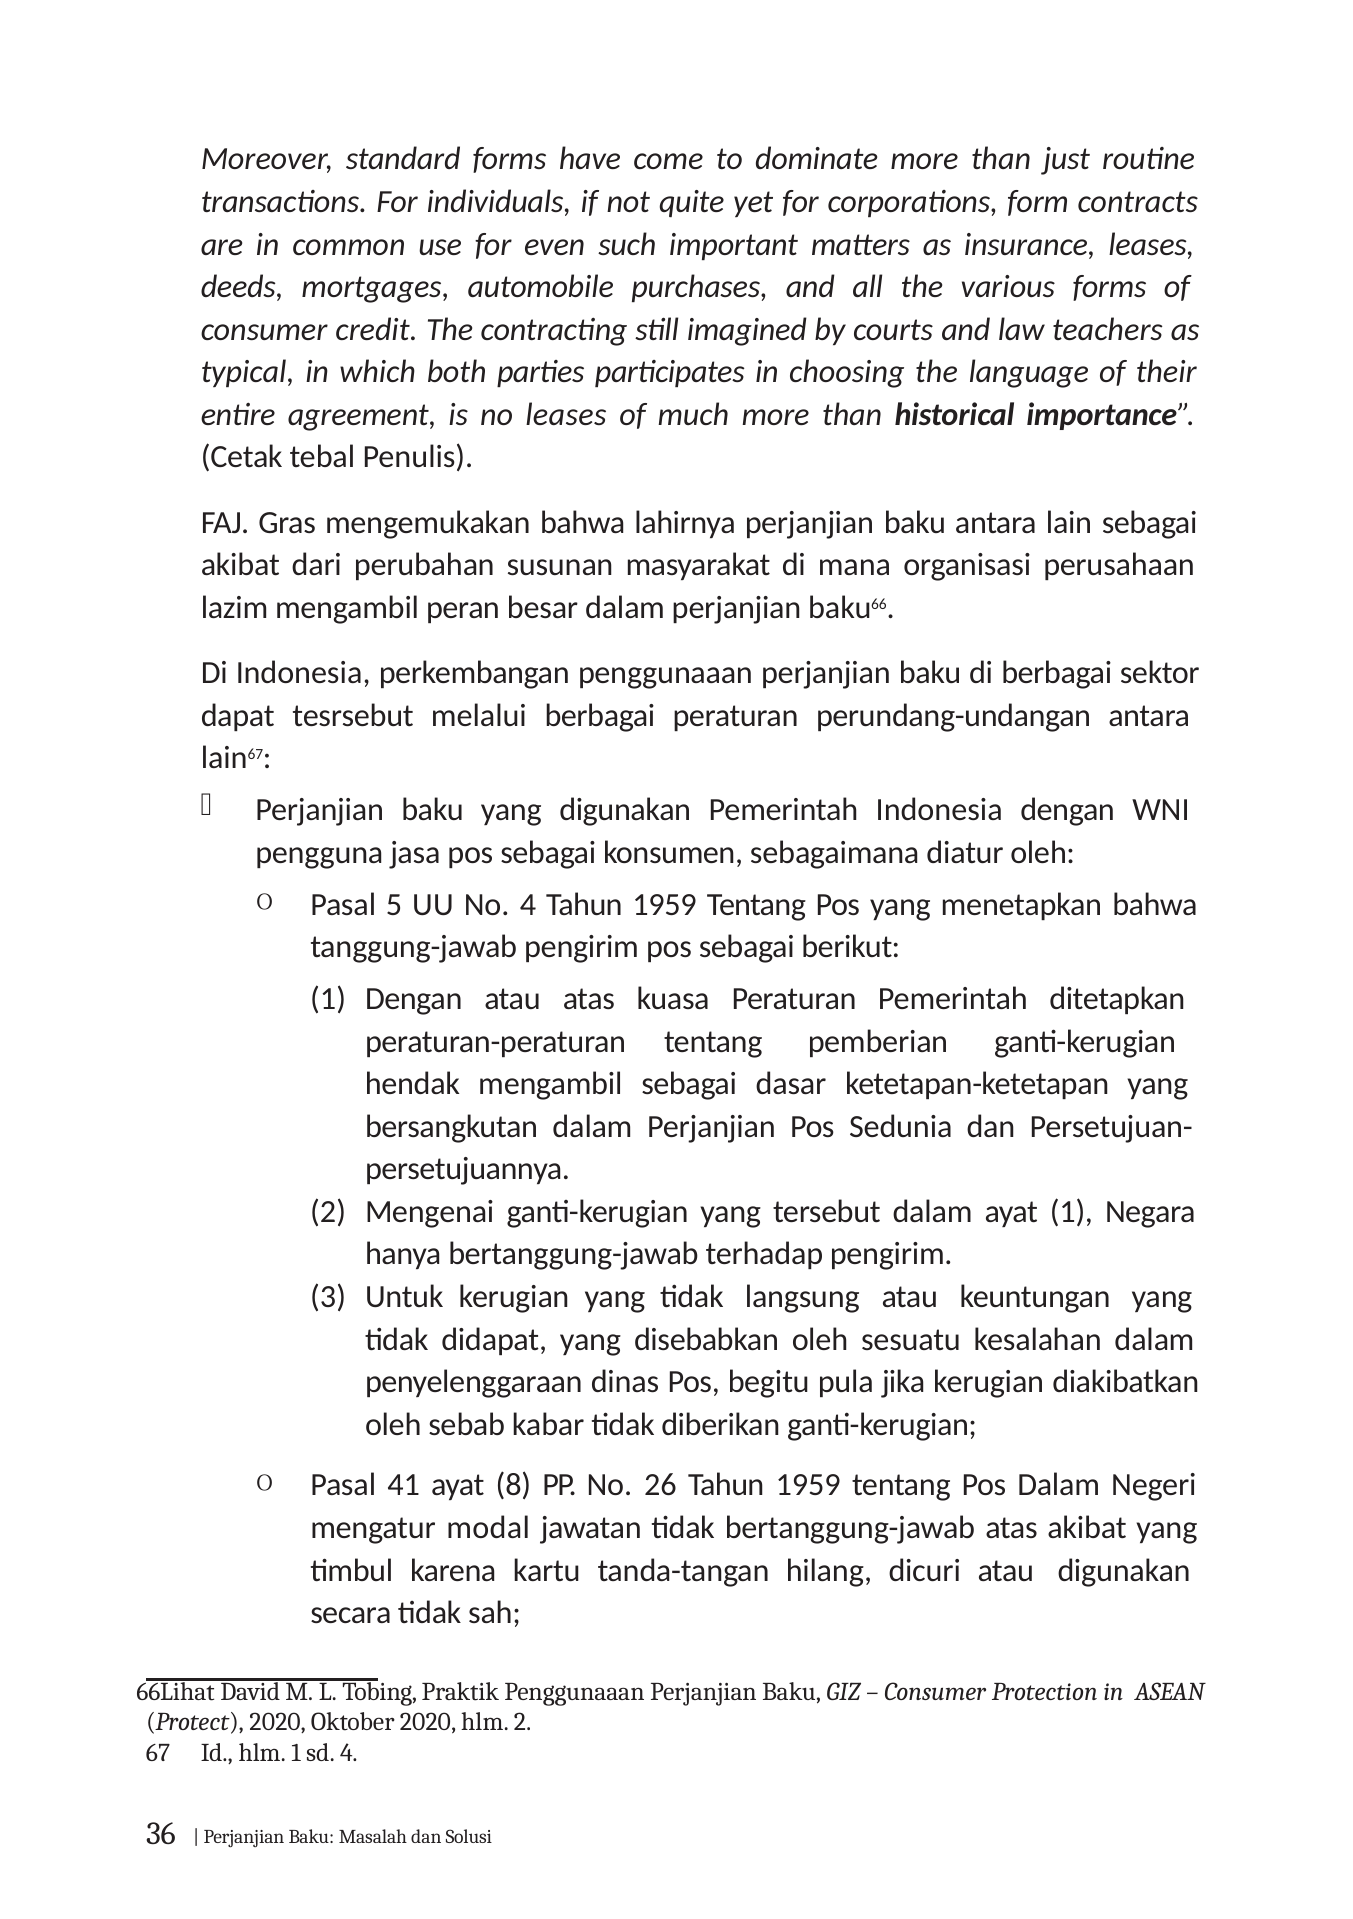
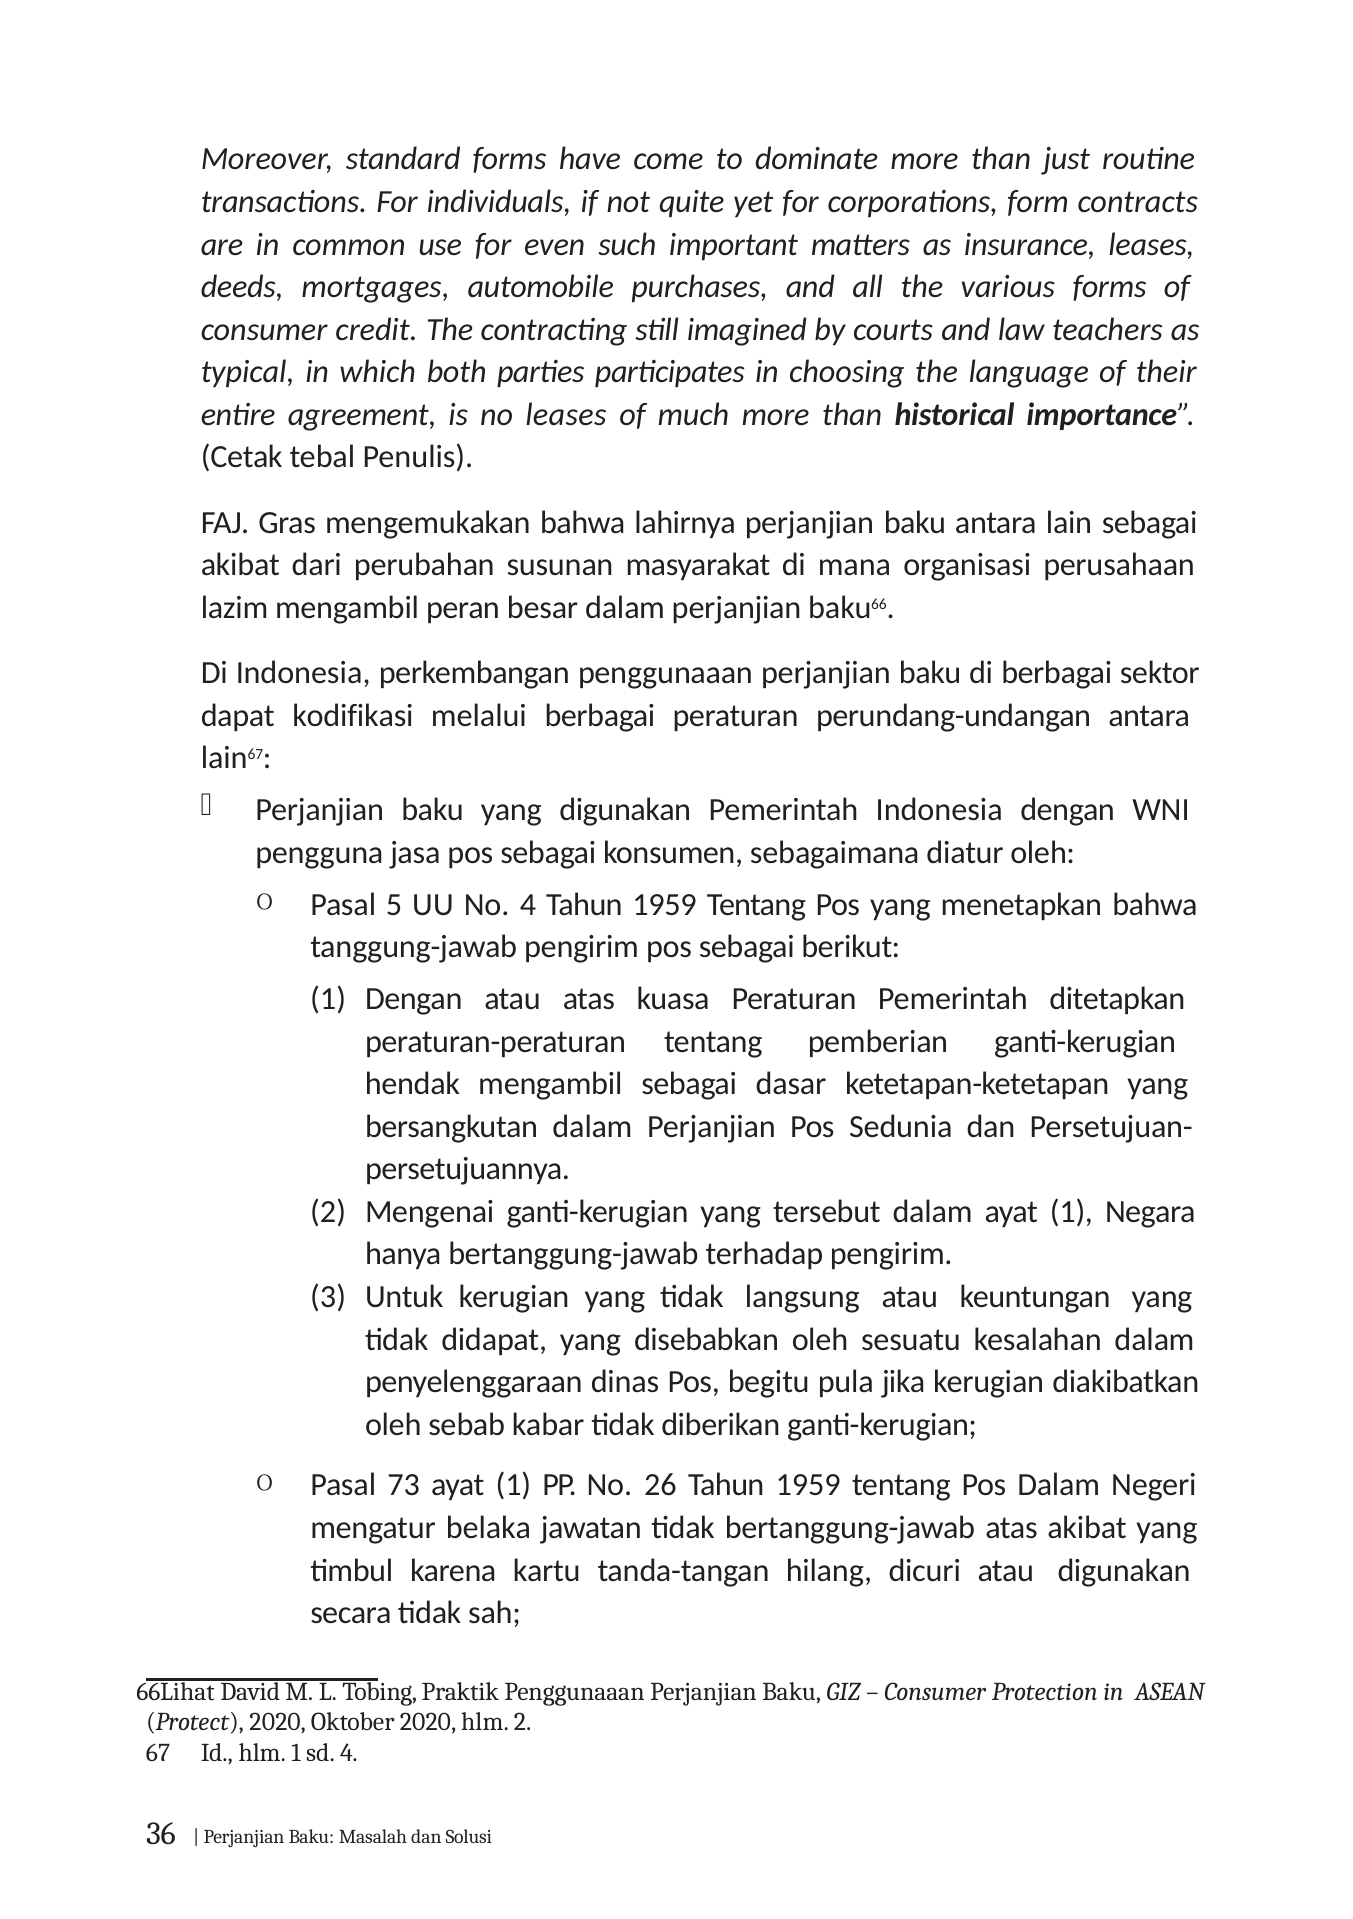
tesrsebut: tesrsebut -> kodifikasi
41: 41 -> 73
8 at (513, 1485): 8 -> 1
modal: modal -> belaka
